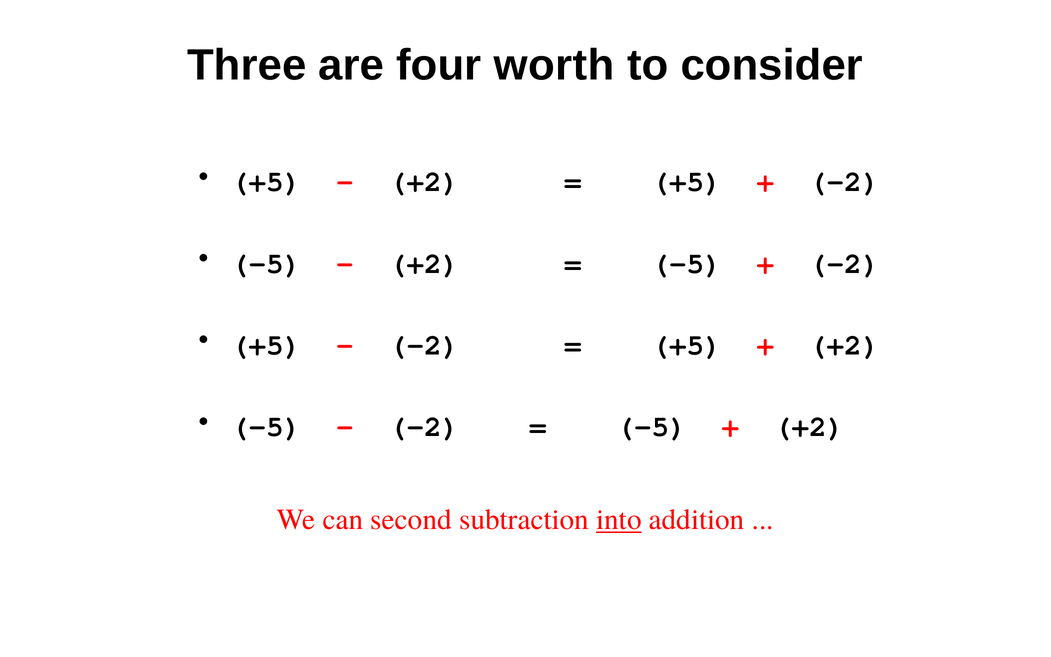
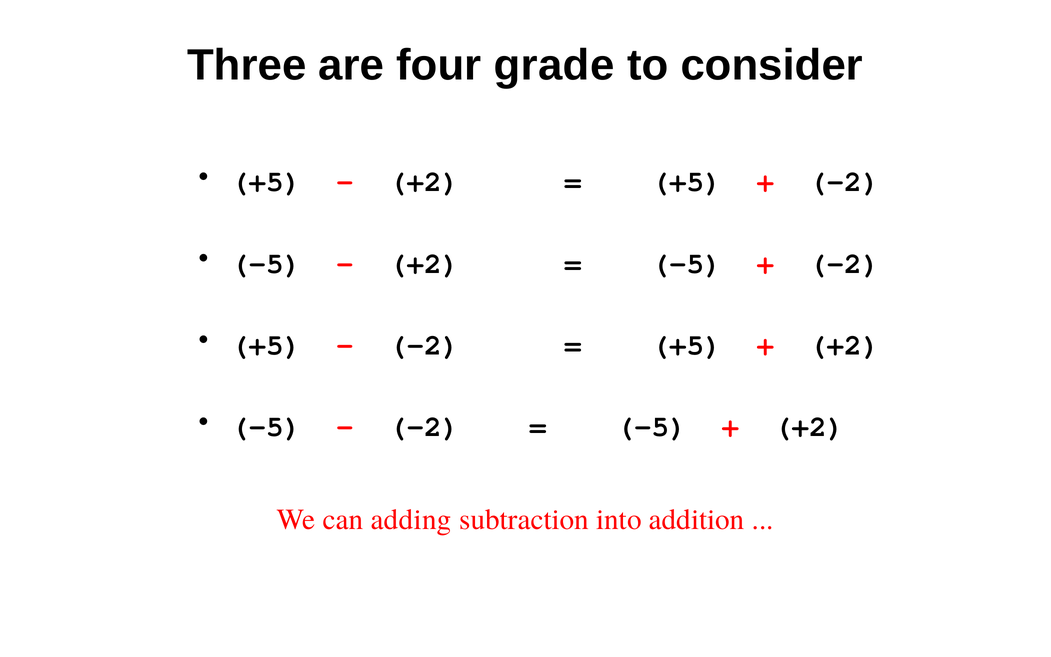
worth: worth -> grade
second: second -> adding
into underline: present -> none
